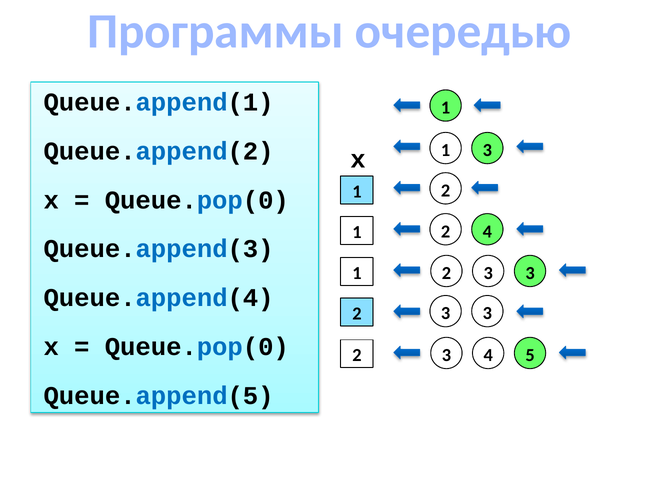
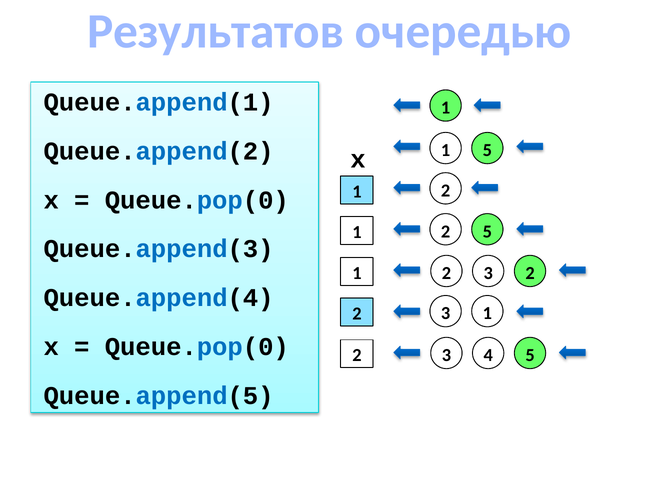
Программы: Программы -> Результатов
1 3: 3 -> 5
2 4: 4 -> 5
3 at (530, 273): 3 -> 2
3 at (487, 314): 3 -> 1
